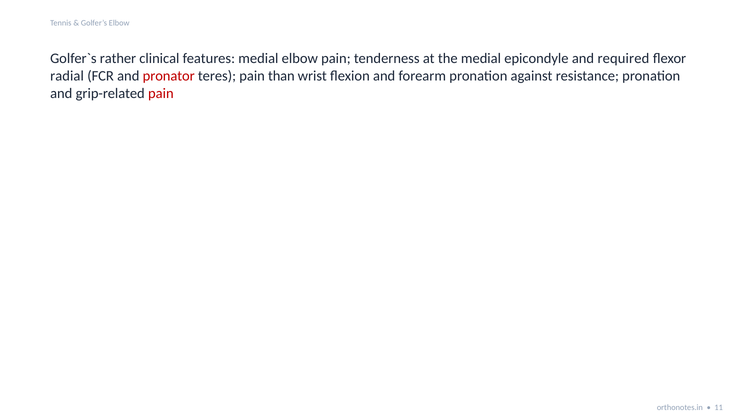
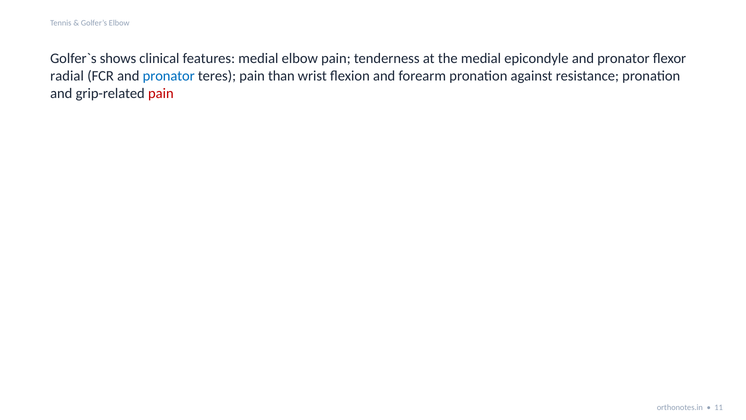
rather: rather -> shows
epicondyle and required: required -> pronator
pronator at (169, 76) colour: red -> blue
